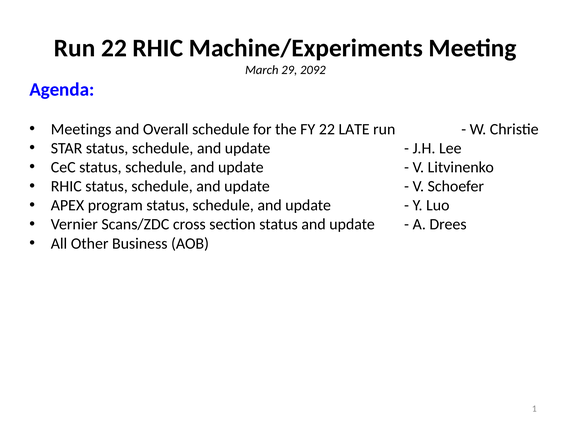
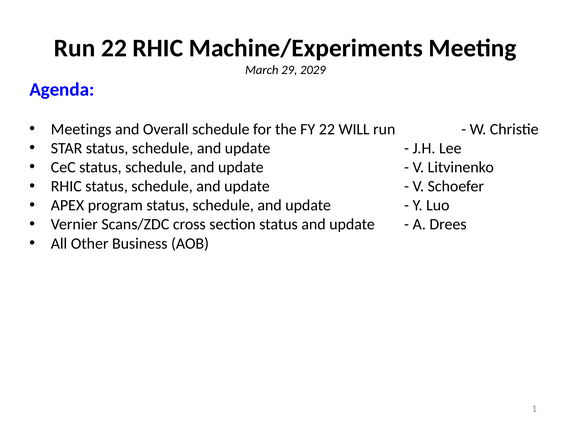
2092: 2092 -> 2029
LATE: LATE -> WILL
